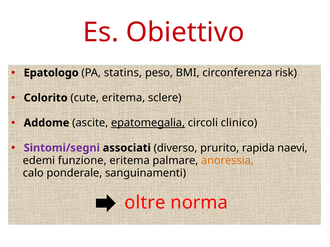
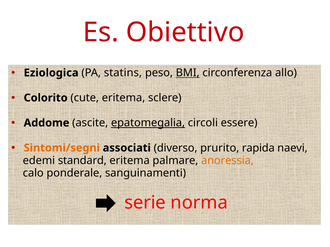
Epatologo: Epatologo -> Eziologica
BMI underline: none -> present
risk: risk -> allo
clinico: clinico -> essere
Sintomi/segni colour: purple -> orange
funzione: funzione -> standard
oltre: oltre -> serie
